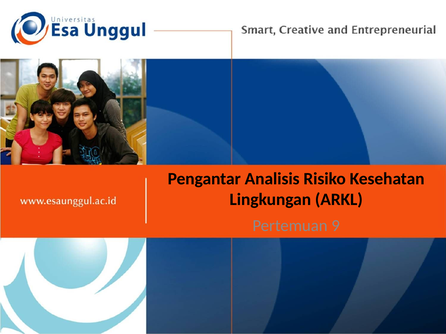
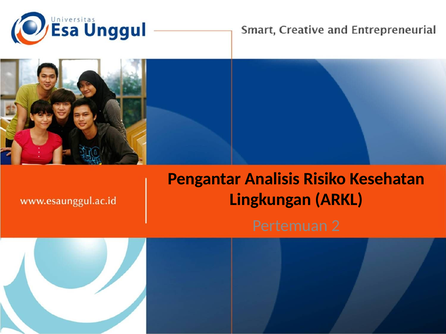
9: 9 -> 2
